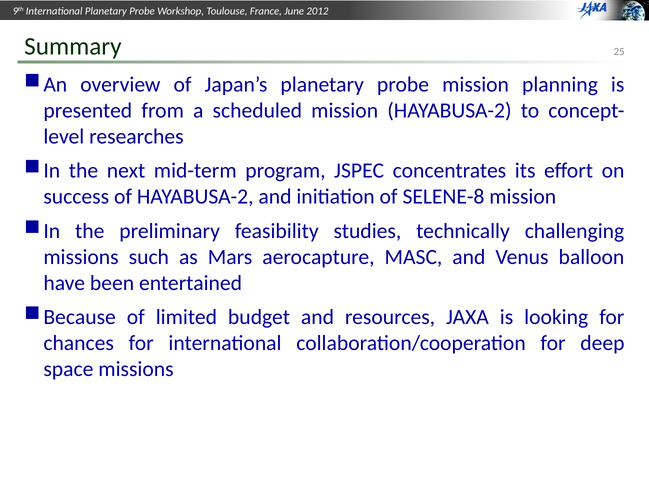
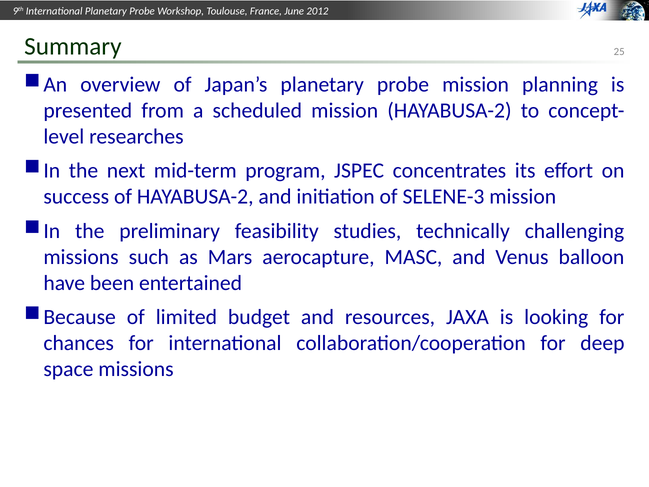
SELENE-8: SELENE-8 -> SELENE-3
